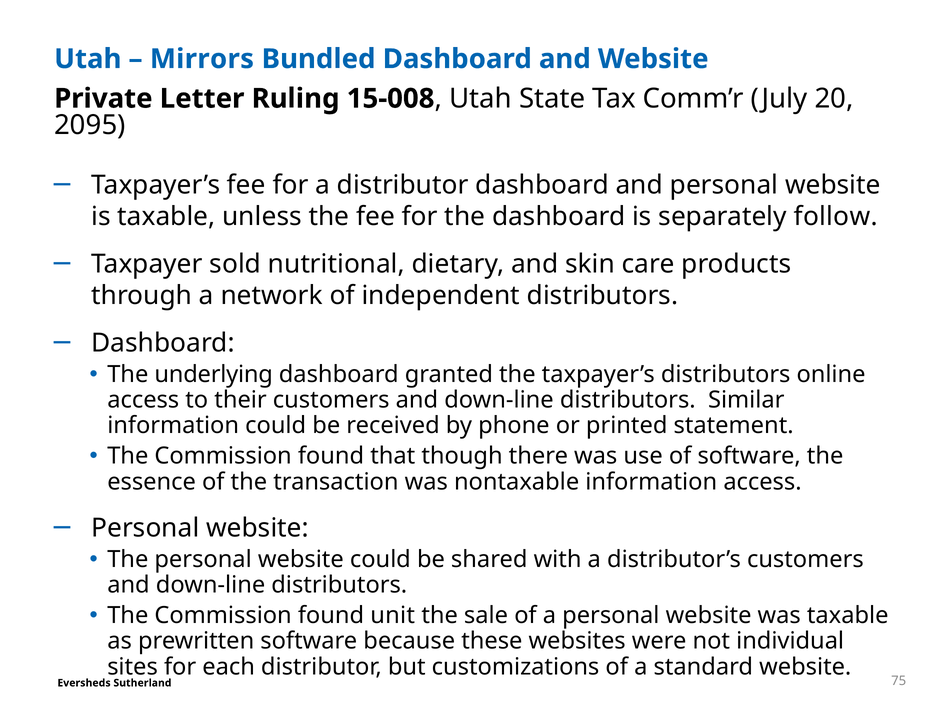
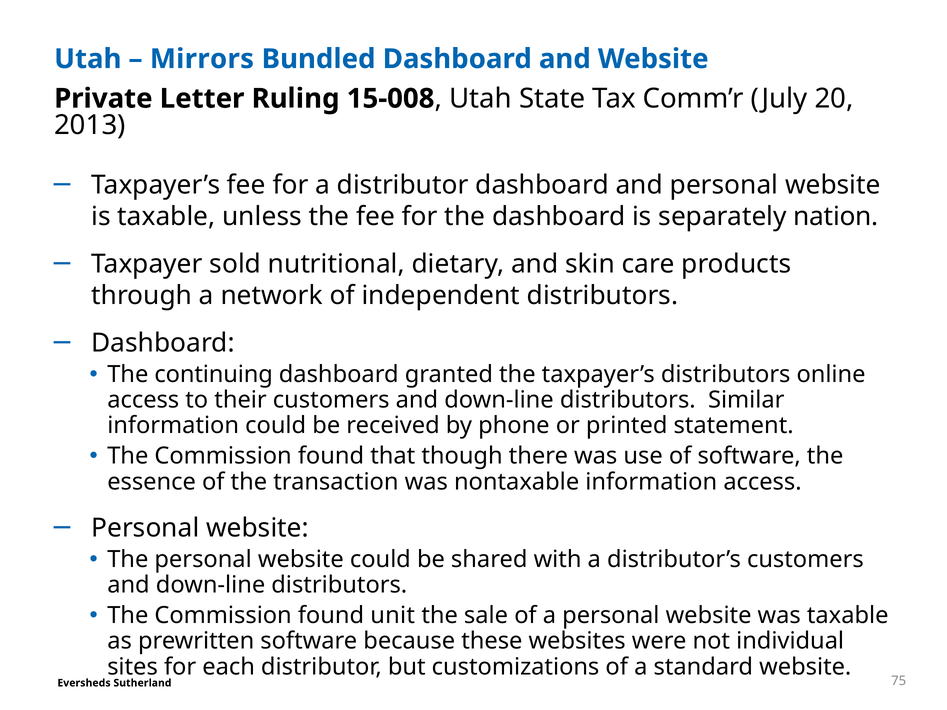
2095: 2095 -> 2013
follow: follow -> nation
underlying: underlying -> continuing
